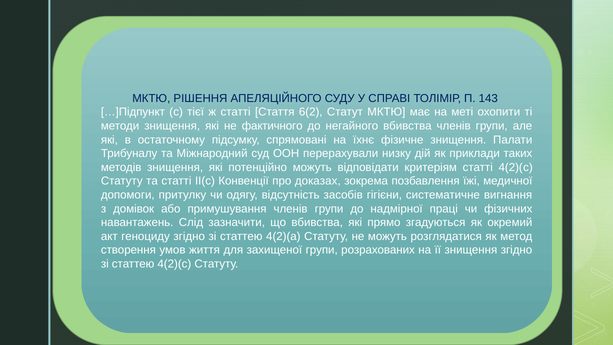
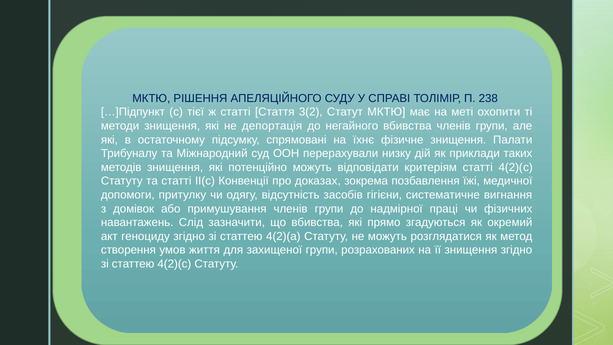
143: 143 -> 238
6(2: 6(2 -> 3(2
фактичного: фактичного -> депортація
